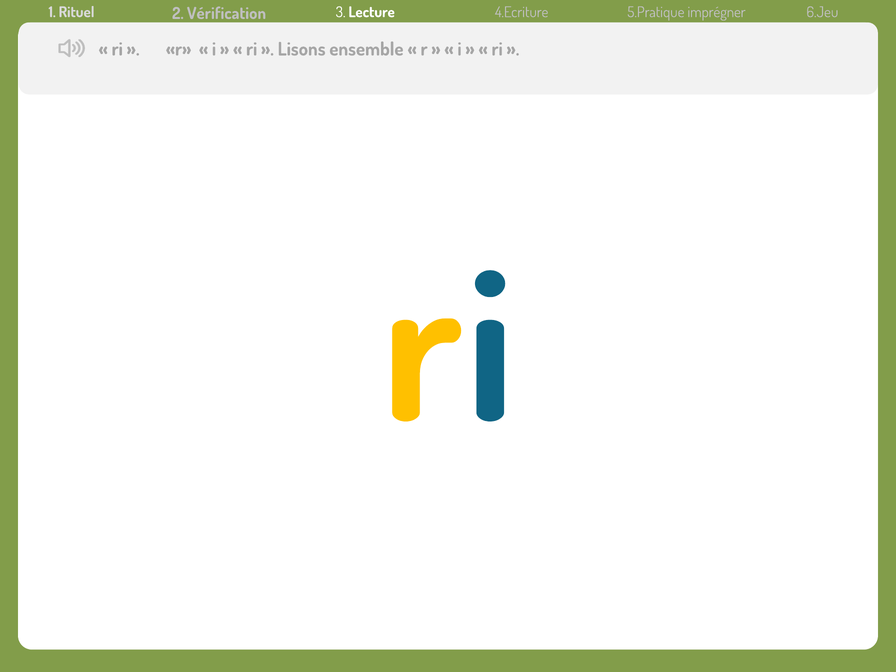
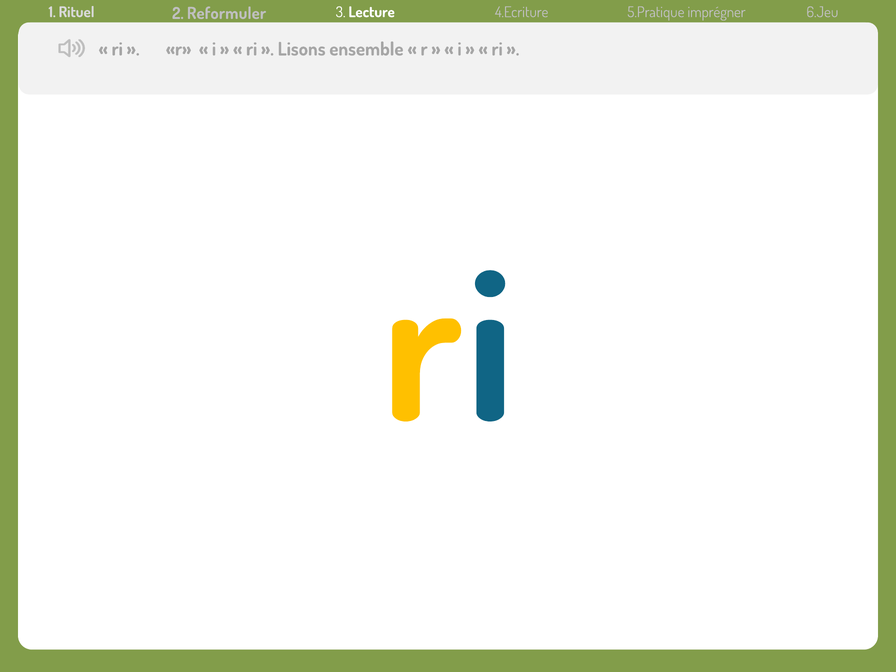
Vérification: Vérification -> Reformuler
